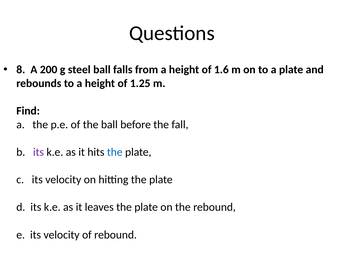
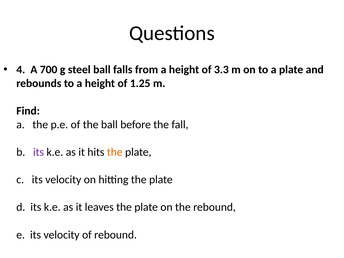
8: 8 -> 4
200: 200 -> 700
1.6: 1.6 -> 3.3
the at (115, 152) colour: blue -> orange
